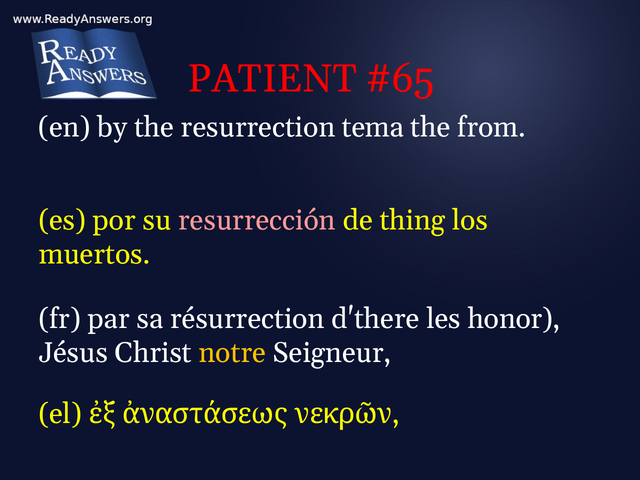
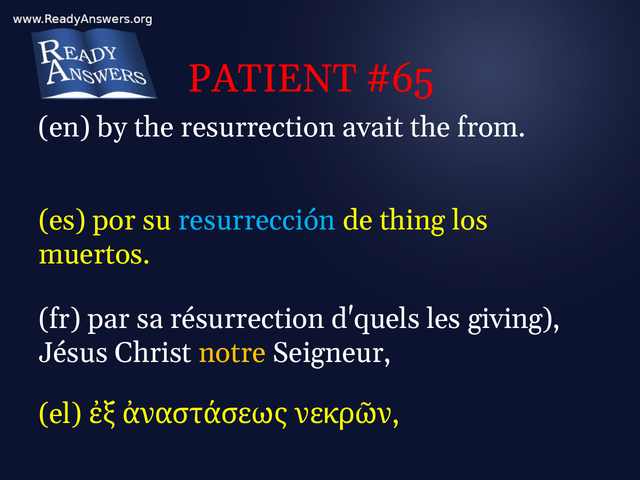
tema: tema -> avait
resurrección colour: pink -> light blue
d'there: d'there -> d'quels
honor: honor -> giving
